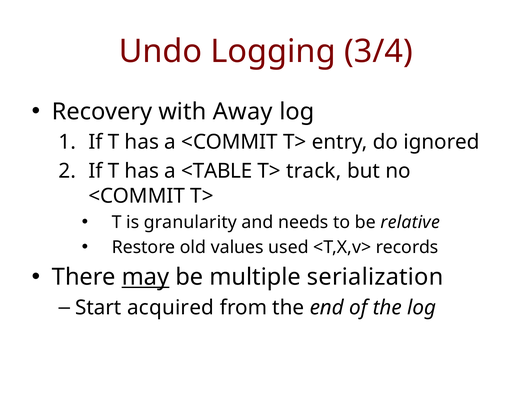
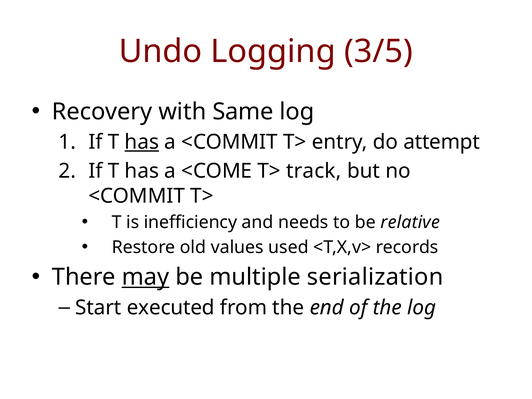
3/4: 3/4 -> 3/5
Away: Away -> Same
has at (142, 142) underline: none -> present
ignored: ignored -> attempt
<TABLE: <TABLE -> <COME
granularity: granularity -> inefficiency
acquired: acquired -> executed
